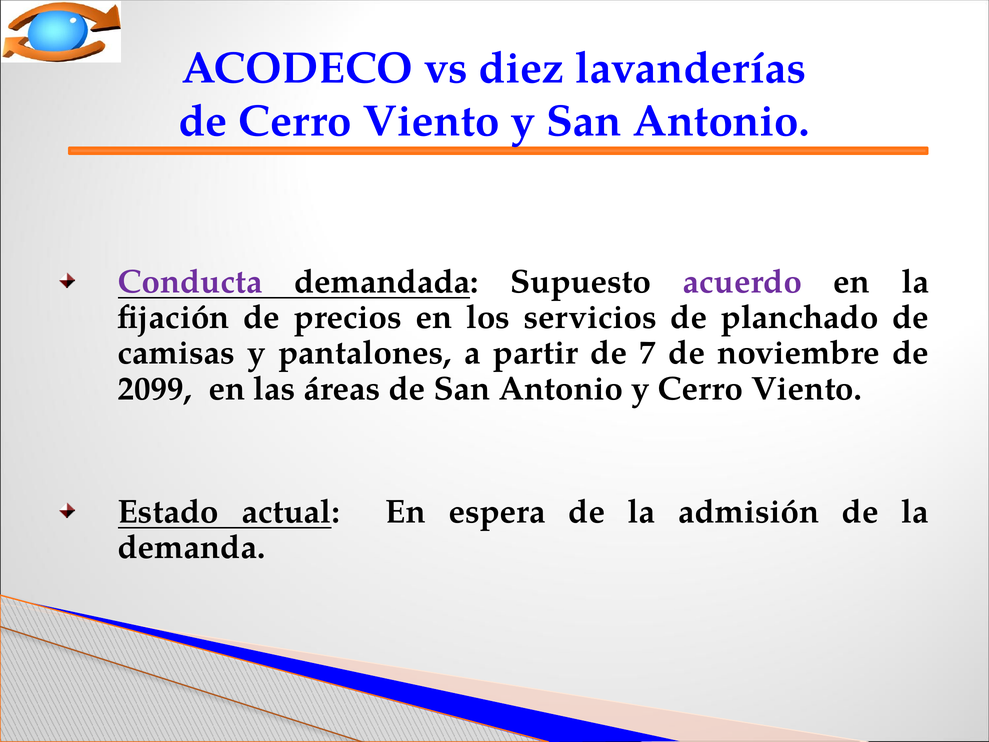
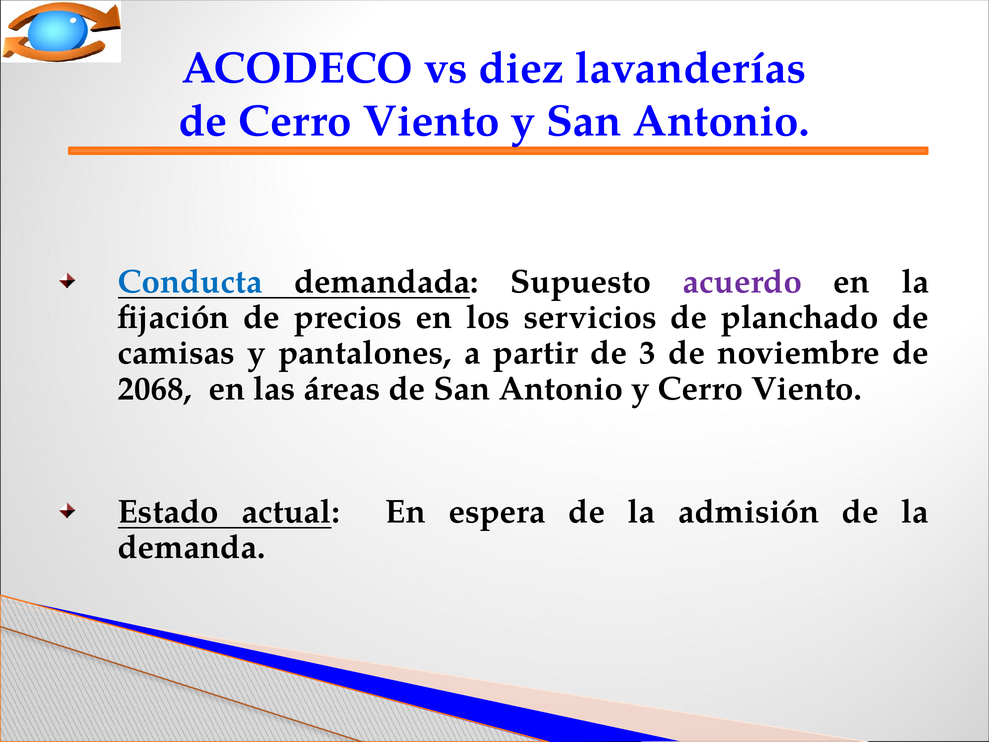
Conducta colour: purple -> blue
7: 7 -> 3
2099: 2099 -> 2068
